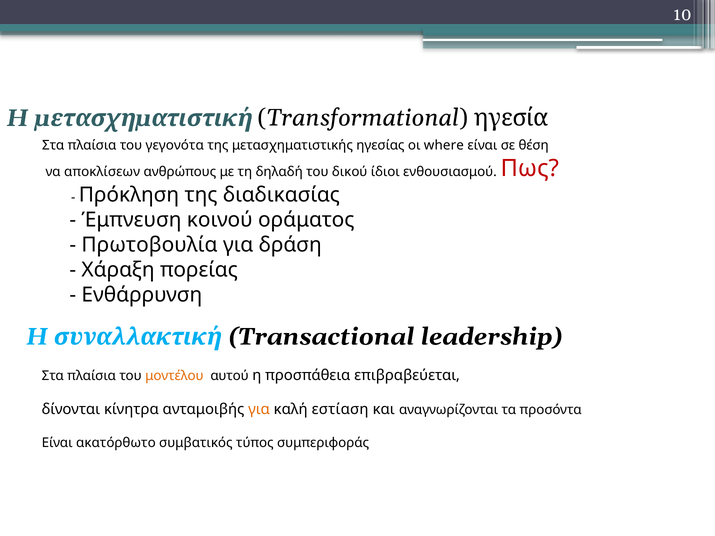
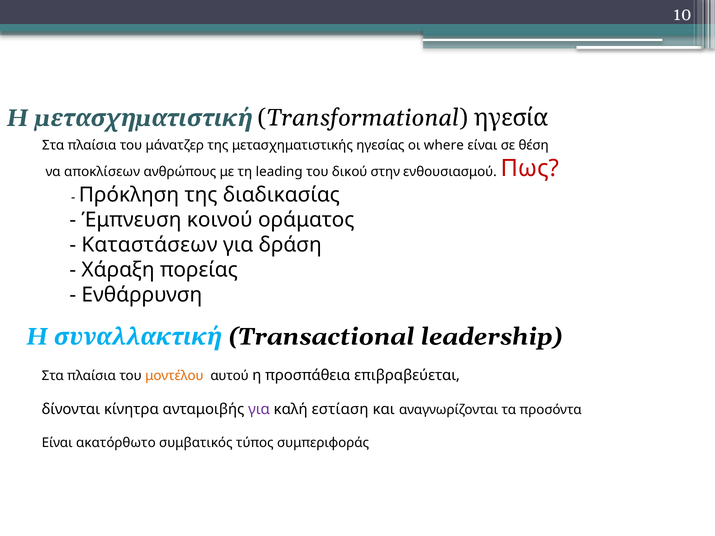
γεγονότα: γεγονότα -> μάνατζερ
δηλαδή: δηλαδή -> leading
ίδιοι: ίδιοι -> στην
Πρωτοβουλία: Πρωτοβουλία -> Καταστάσεων
για at (259, 410) colour: orange -> purple
